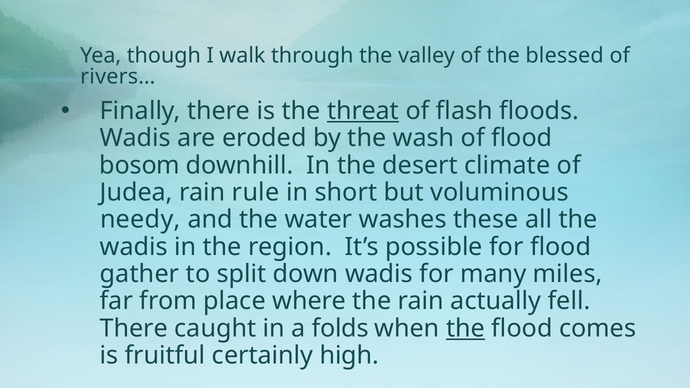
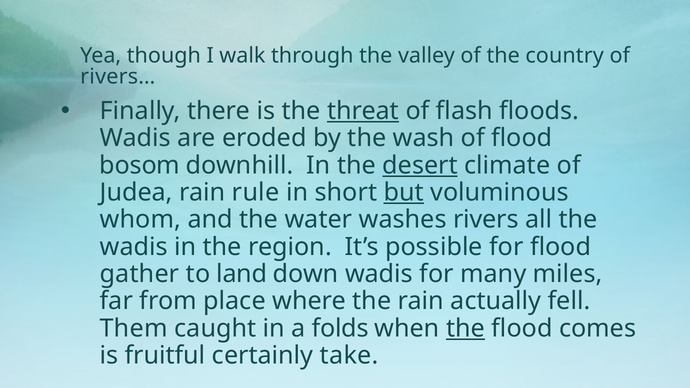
blessed: blessed -> country
desert underline: none -> present
but underline: none -> present
needy: needy -> whom
these: these -> rivers
split: split -> land
There at (134, 328): There -> Them
high: high -> take
